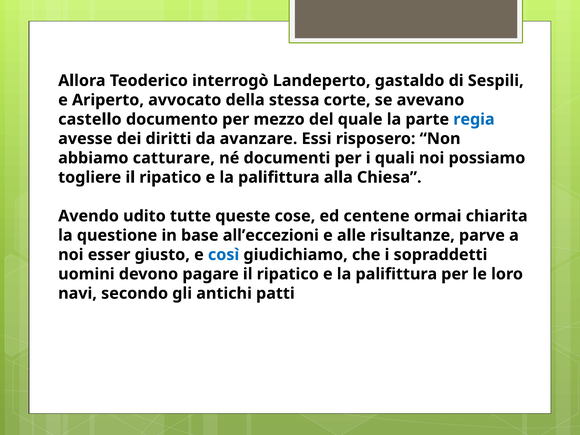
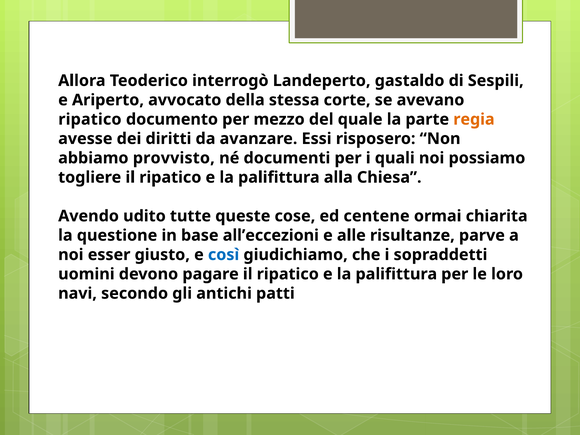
castello at (90, 119): castello -> ripatico
regia colour: blue -> orange
catturare: catturare -> provvisto
